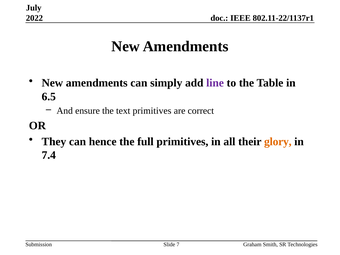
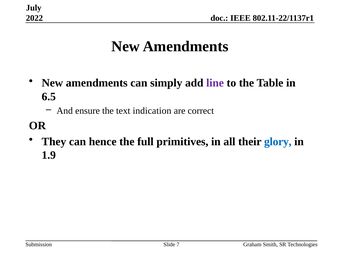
text primitives: primitives -> indication
glory colour: orange -> blue
7.4: 7.4 -> 1.9
